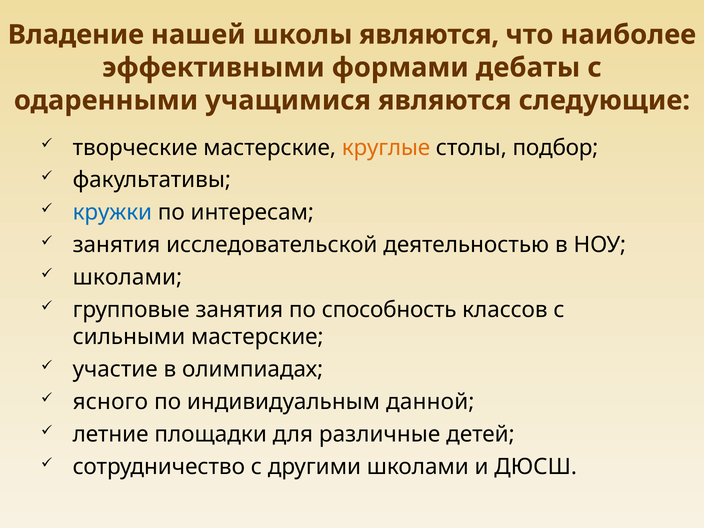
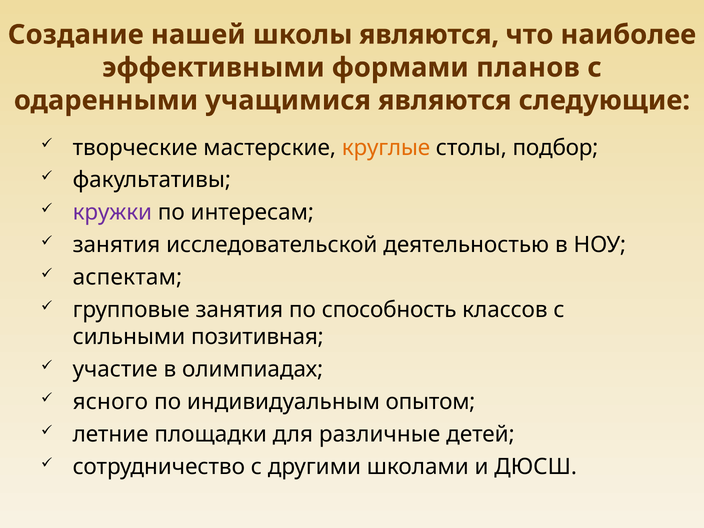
Владение: Владение -> Создание
дебаты: дебаты -> планов
кружки colour: blue -> purple
школами at (127, 277): школами -> аспектам
сильными мастерские: мастерские -> позитивная
данной: данной -> опытом
